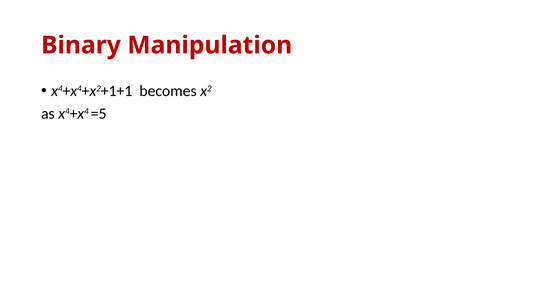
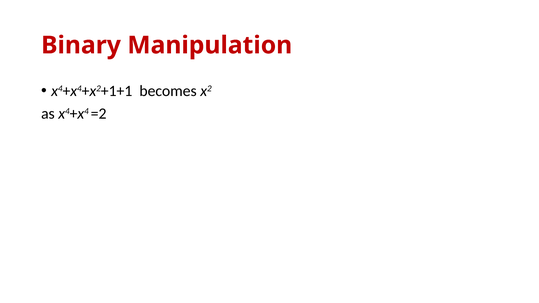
=5: =5 -> =2
